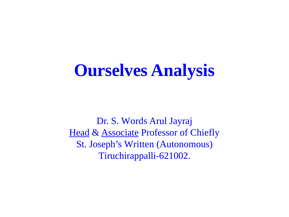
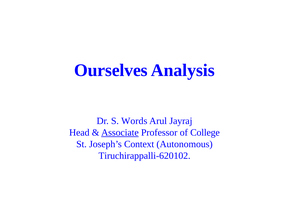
Head underline: present -> none
Chiefly: Chiefly -> College
Written: Written -> Context
Tiruchirappalli-621002: Tiruchirappalli-621002 -> Tiruchirappalli-620102
